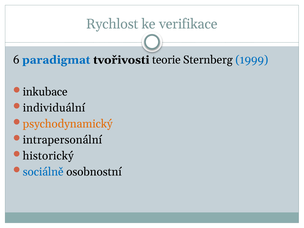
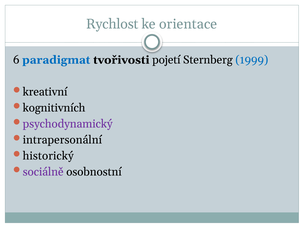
verifikace: verifikace -> orientace
teorie: teorie -> pojetí
inkubace: inkubace -> kreativní
individuální: individuální -> kognitivních
psychodynamický colour: orange -> purple
sociálně colour: blue -> purple
